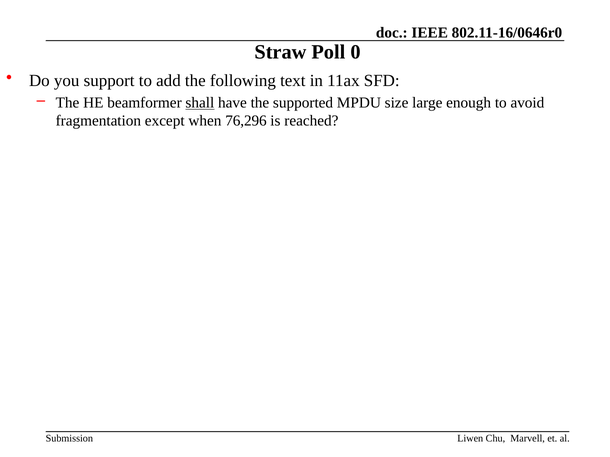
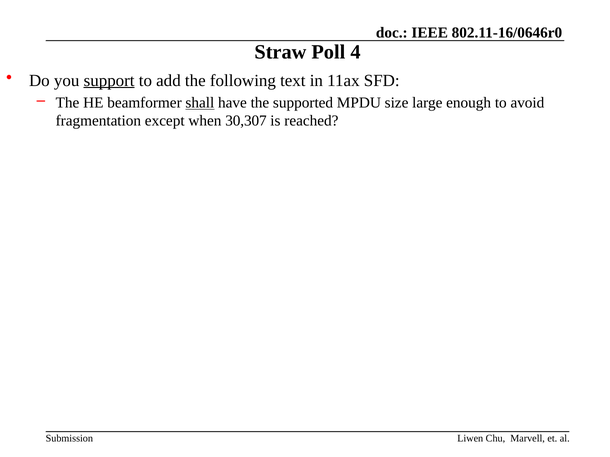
0: 0 -> 4
support underline: none -> present
76,296: 76,296 -> 30,307
